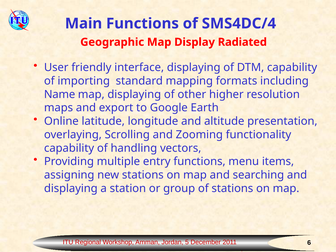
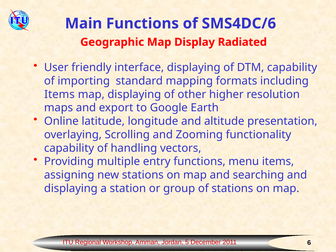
SMS4DC/4: SMS4DC/4 -> SMS4DC/6
Name at (60, 94): Name -> Items
